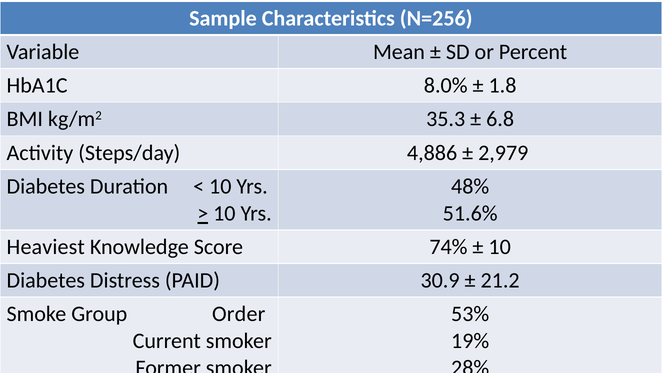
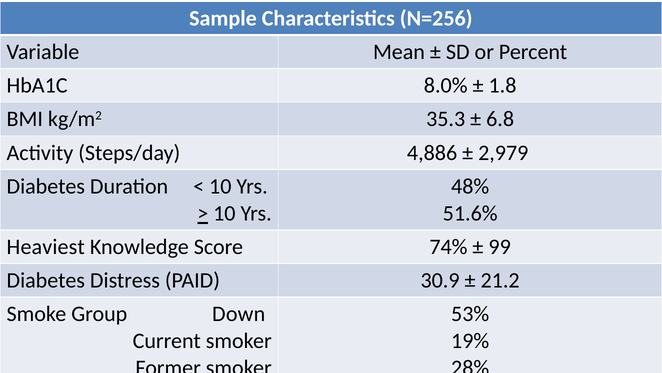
10 at (500, 247): 10 -> 99
Order: Order -> Down
